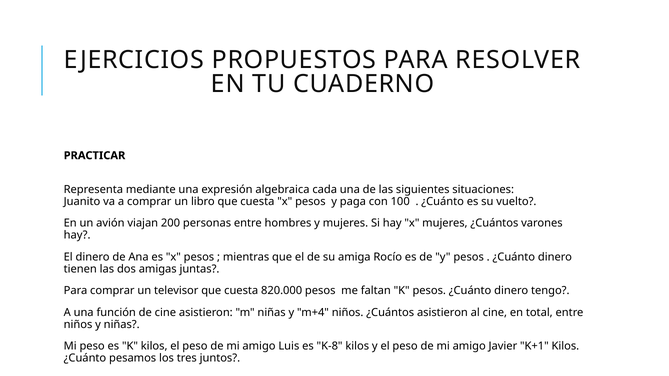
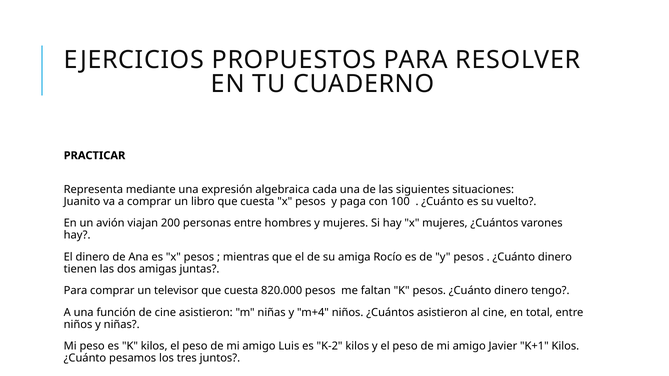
K-8: K-8 -> K-2
